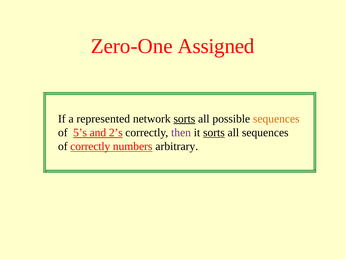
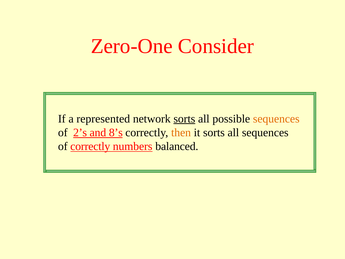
Assigned: Assigned -> Consider
5’s: 5’s -> 2’s
2’s: 2’s -> 8’s
then colour: purple -> orange
sorts at (214, 132) underline: present -> none
arbitrary: arbitrary -> balanced
